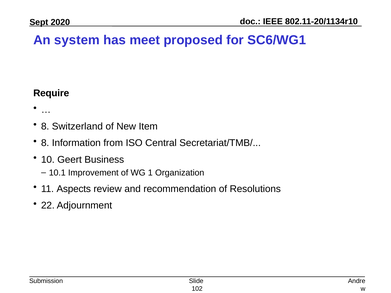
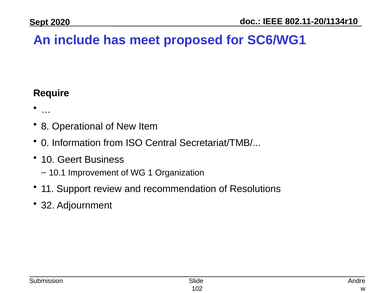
system: system -> include
Switzerland: Switzerland -> Operational
8 at (45, 143): 8 -> 0
Aspects: Aspects -> Support
22: 22 -> 32
